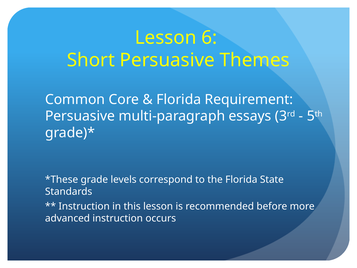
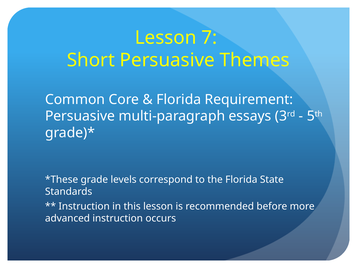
6: 6 -> 7
